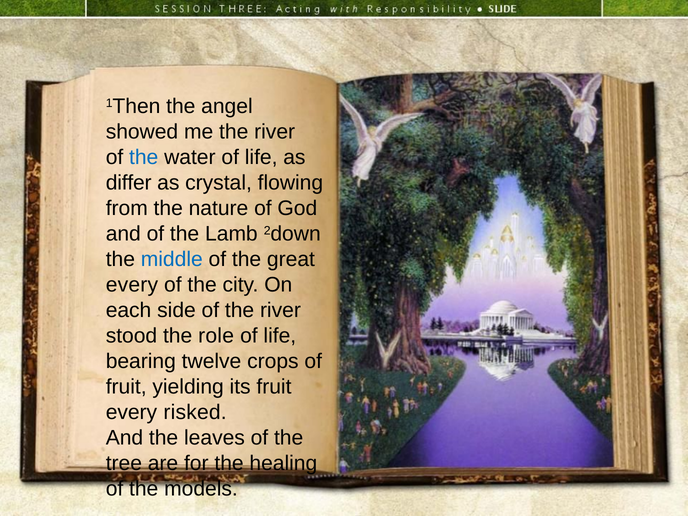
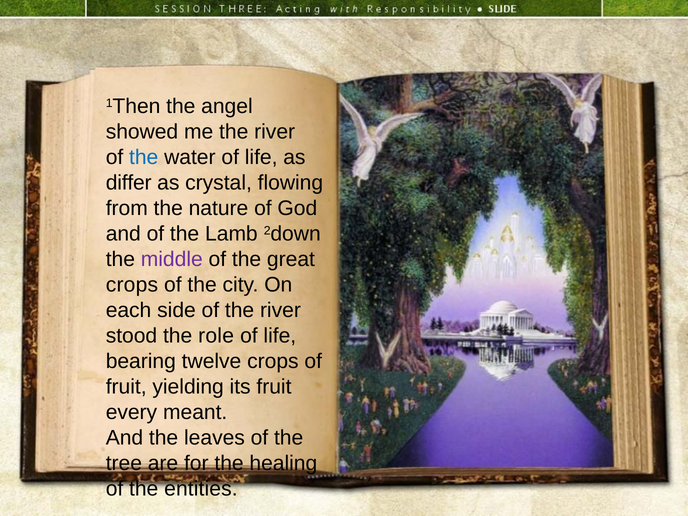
middle colour: blue -> purple
every at (132, 285): every -> crops
risked: risked -> meant
models: models -> entities
